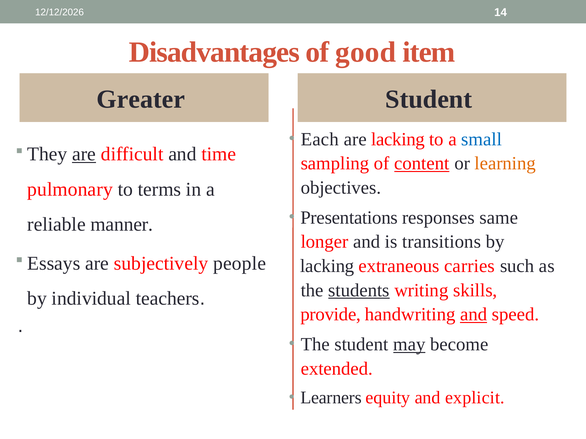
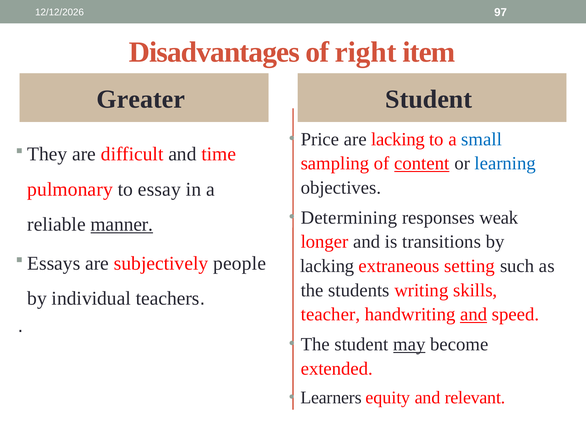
14: 14 -> 97
good: good -> right
Each: Each -> Price
are at (84, 154) underline: present -> none
learning colour: orange -> blue
terms: terms -> essay
Presentations: Presentations -> Determining
same: same -> weak
manner underline: none -> present
carries: carries -> setting
students underline: present -> none
provide: provide -> teacher
explicit: explicit -> relevant
